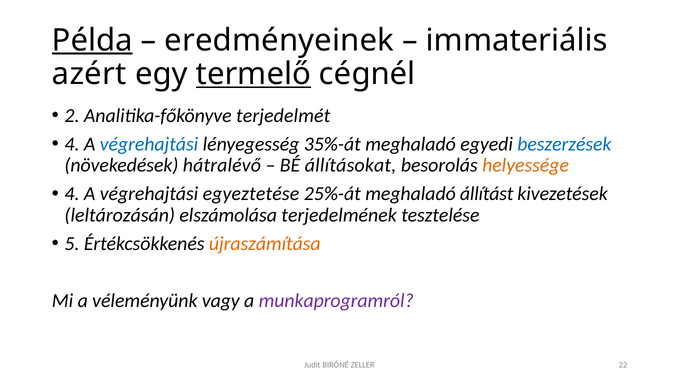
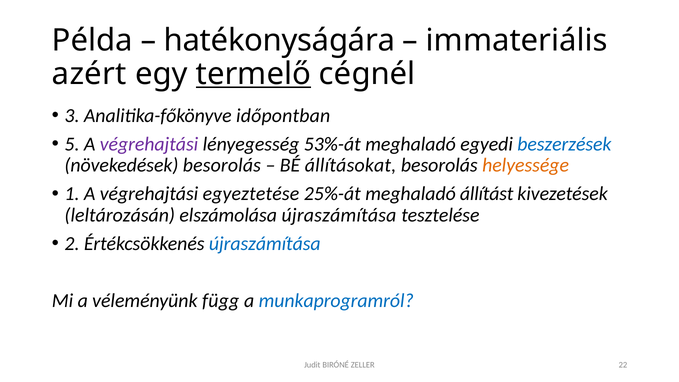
Példa underline: present -> none
eredményeinek: eredményeinek -> hatékonyságára
2: 2 -> 3
terjedelmét: terjedelmét -> időpontban
4 at (72, 144): 4 -> 5
végrehajtási at (149, 144) colour: blue -> purple
35%-át: 35%-át -> 53%-át
növekedések hátralévő: hátralévő -> besorolás
4 at (72, 194): 4 -> 1
elszámolása terjedelmének: terjedelmének -> újraszámítása
5: 5 -> 2
újraszámítása at (265, 244) colour: orange -> blue
vagy: vagy -> függ
munkaprogramról colour: purple -> blue
